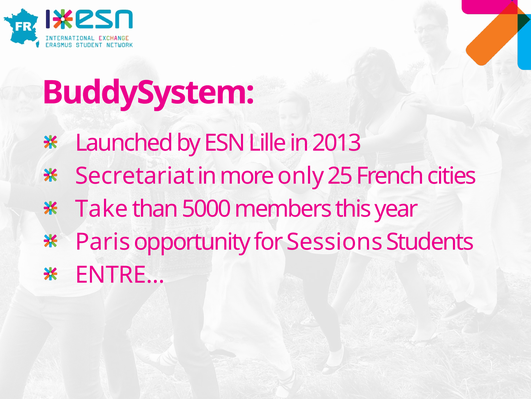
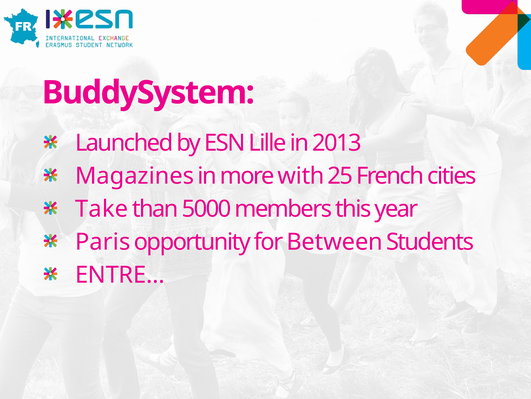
Secretariat: Secretariat -> Magazines
only: only -> with
Sessions: Sessions -> Between
